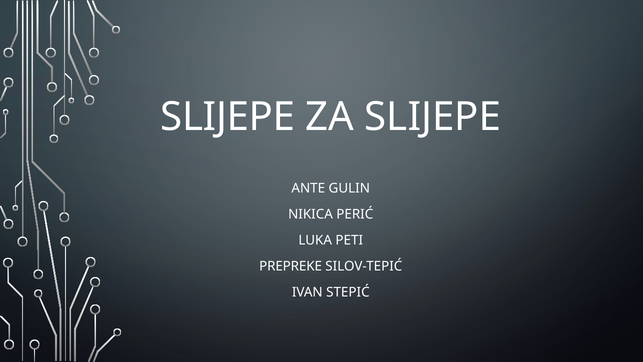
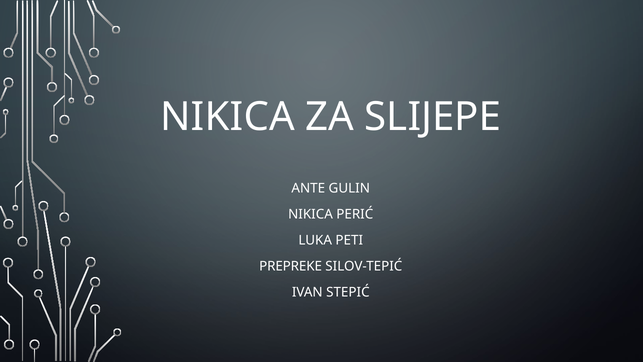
SLIJEPE at (228, 117): SLIJEPE -> NIKICA
